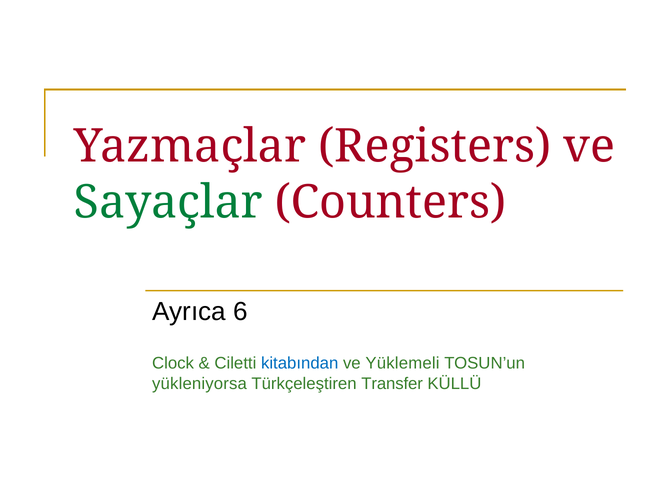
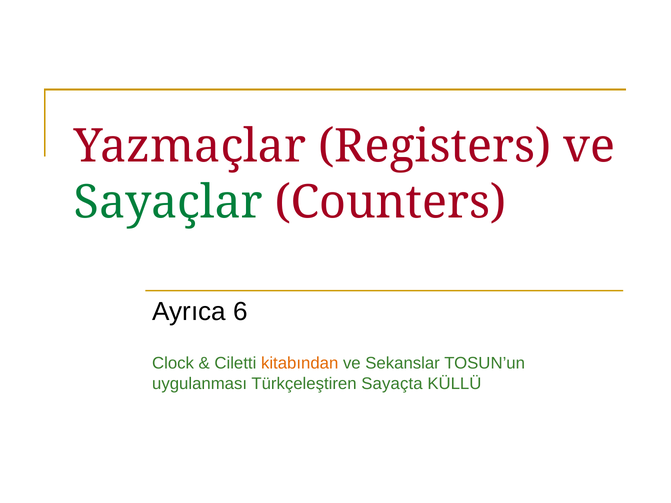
kitabından colour: blue -> orange
Yüklemeli: Yüklemeli -> Sekanslar
yükleniyorsa: yükleniyorsa -> uygulanması
Transfer: Transfer -> Sayaçta
